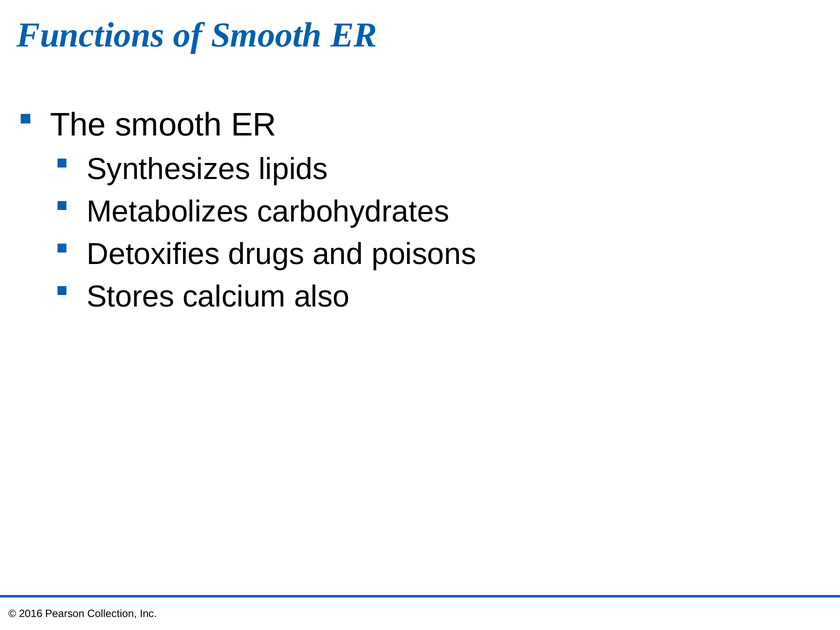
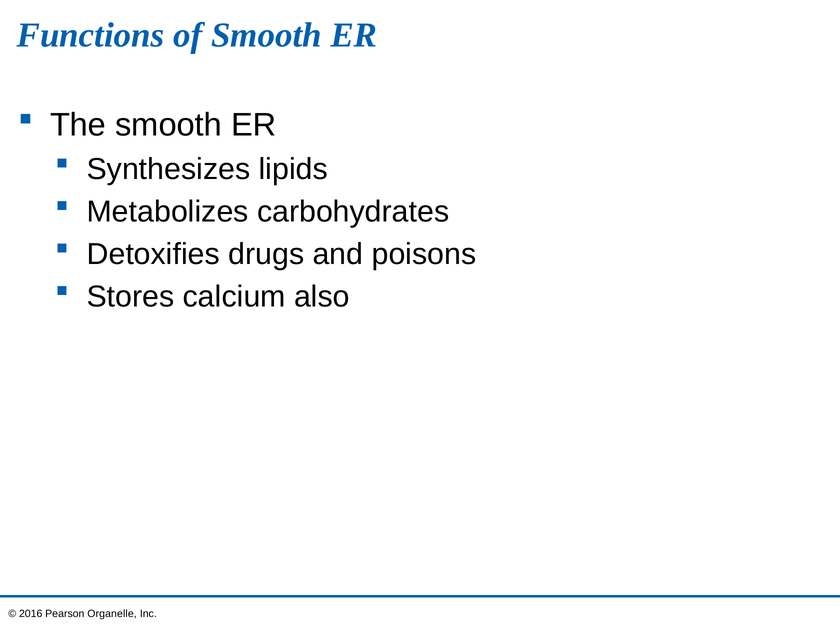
Collection: Collection -> Organelle
